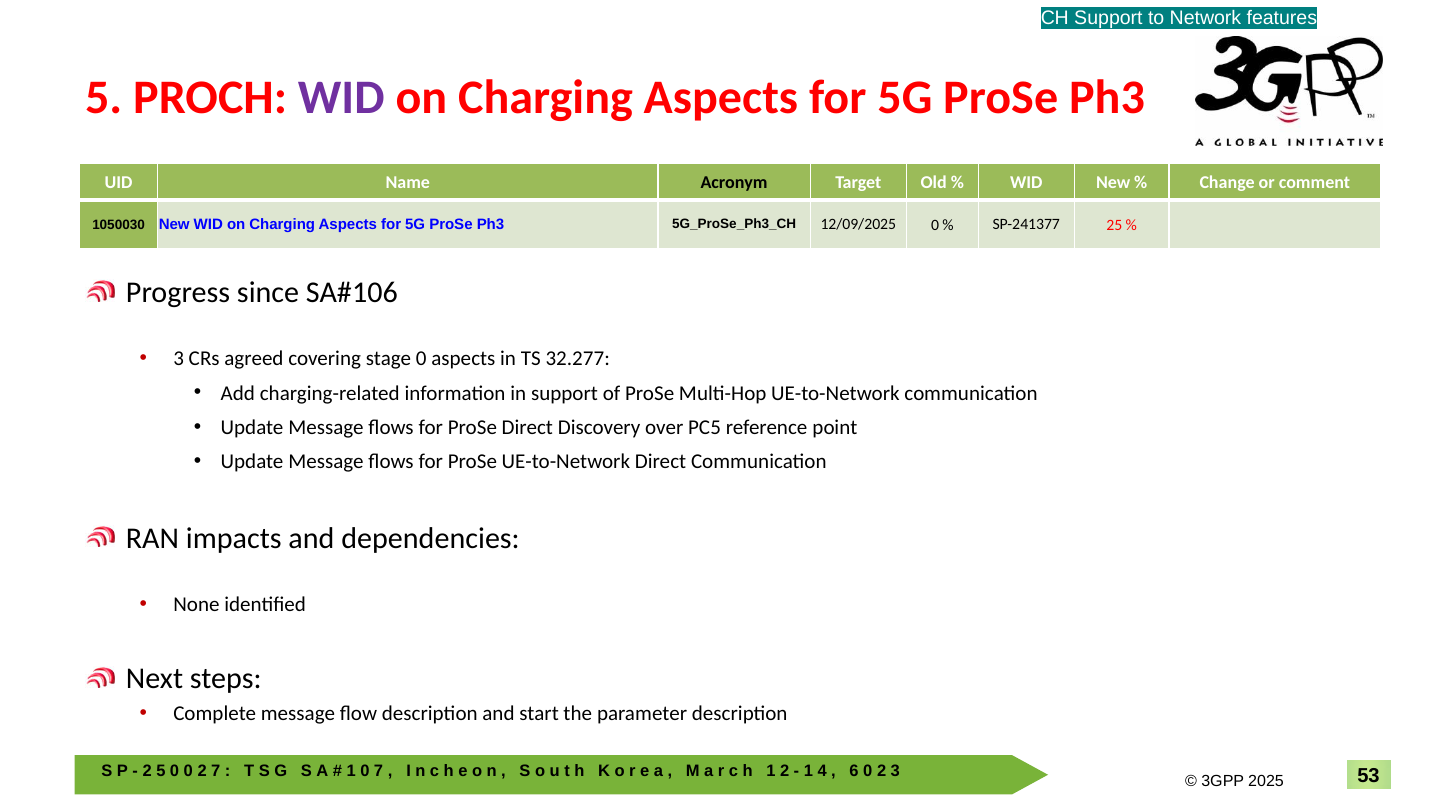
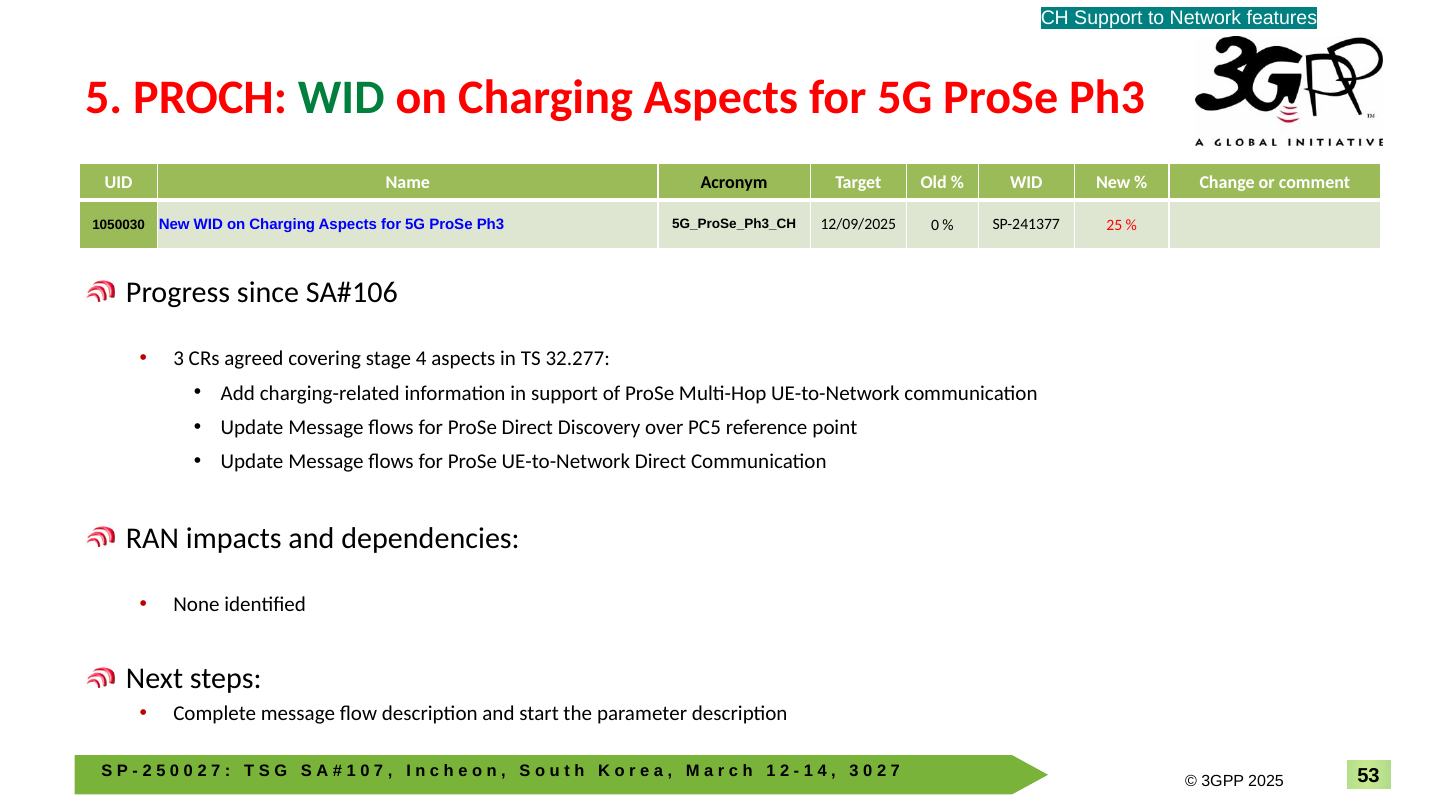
WID at (341, 97) colour: purple -> green
stage 0: 0 -> 4
6 at (854, 771): 6 -> 3
3 at (895, 771): 3 -> 7
